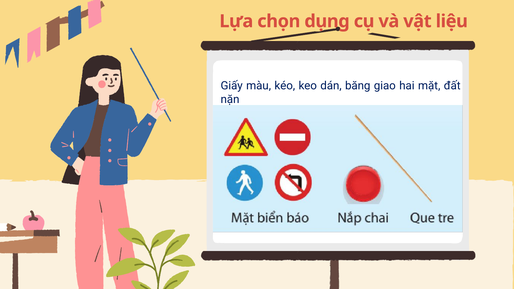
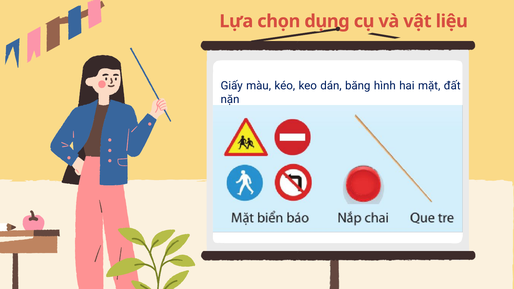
giao: giao -> hình
